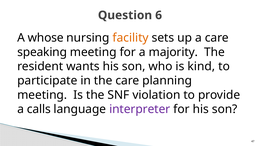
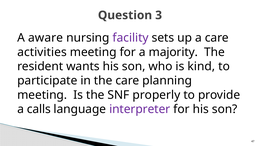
6: 6 -> 3
whose: whose -> aware
facility colour: orange -> purple
speaking: speaking -> activities
violation: violation -> properly
